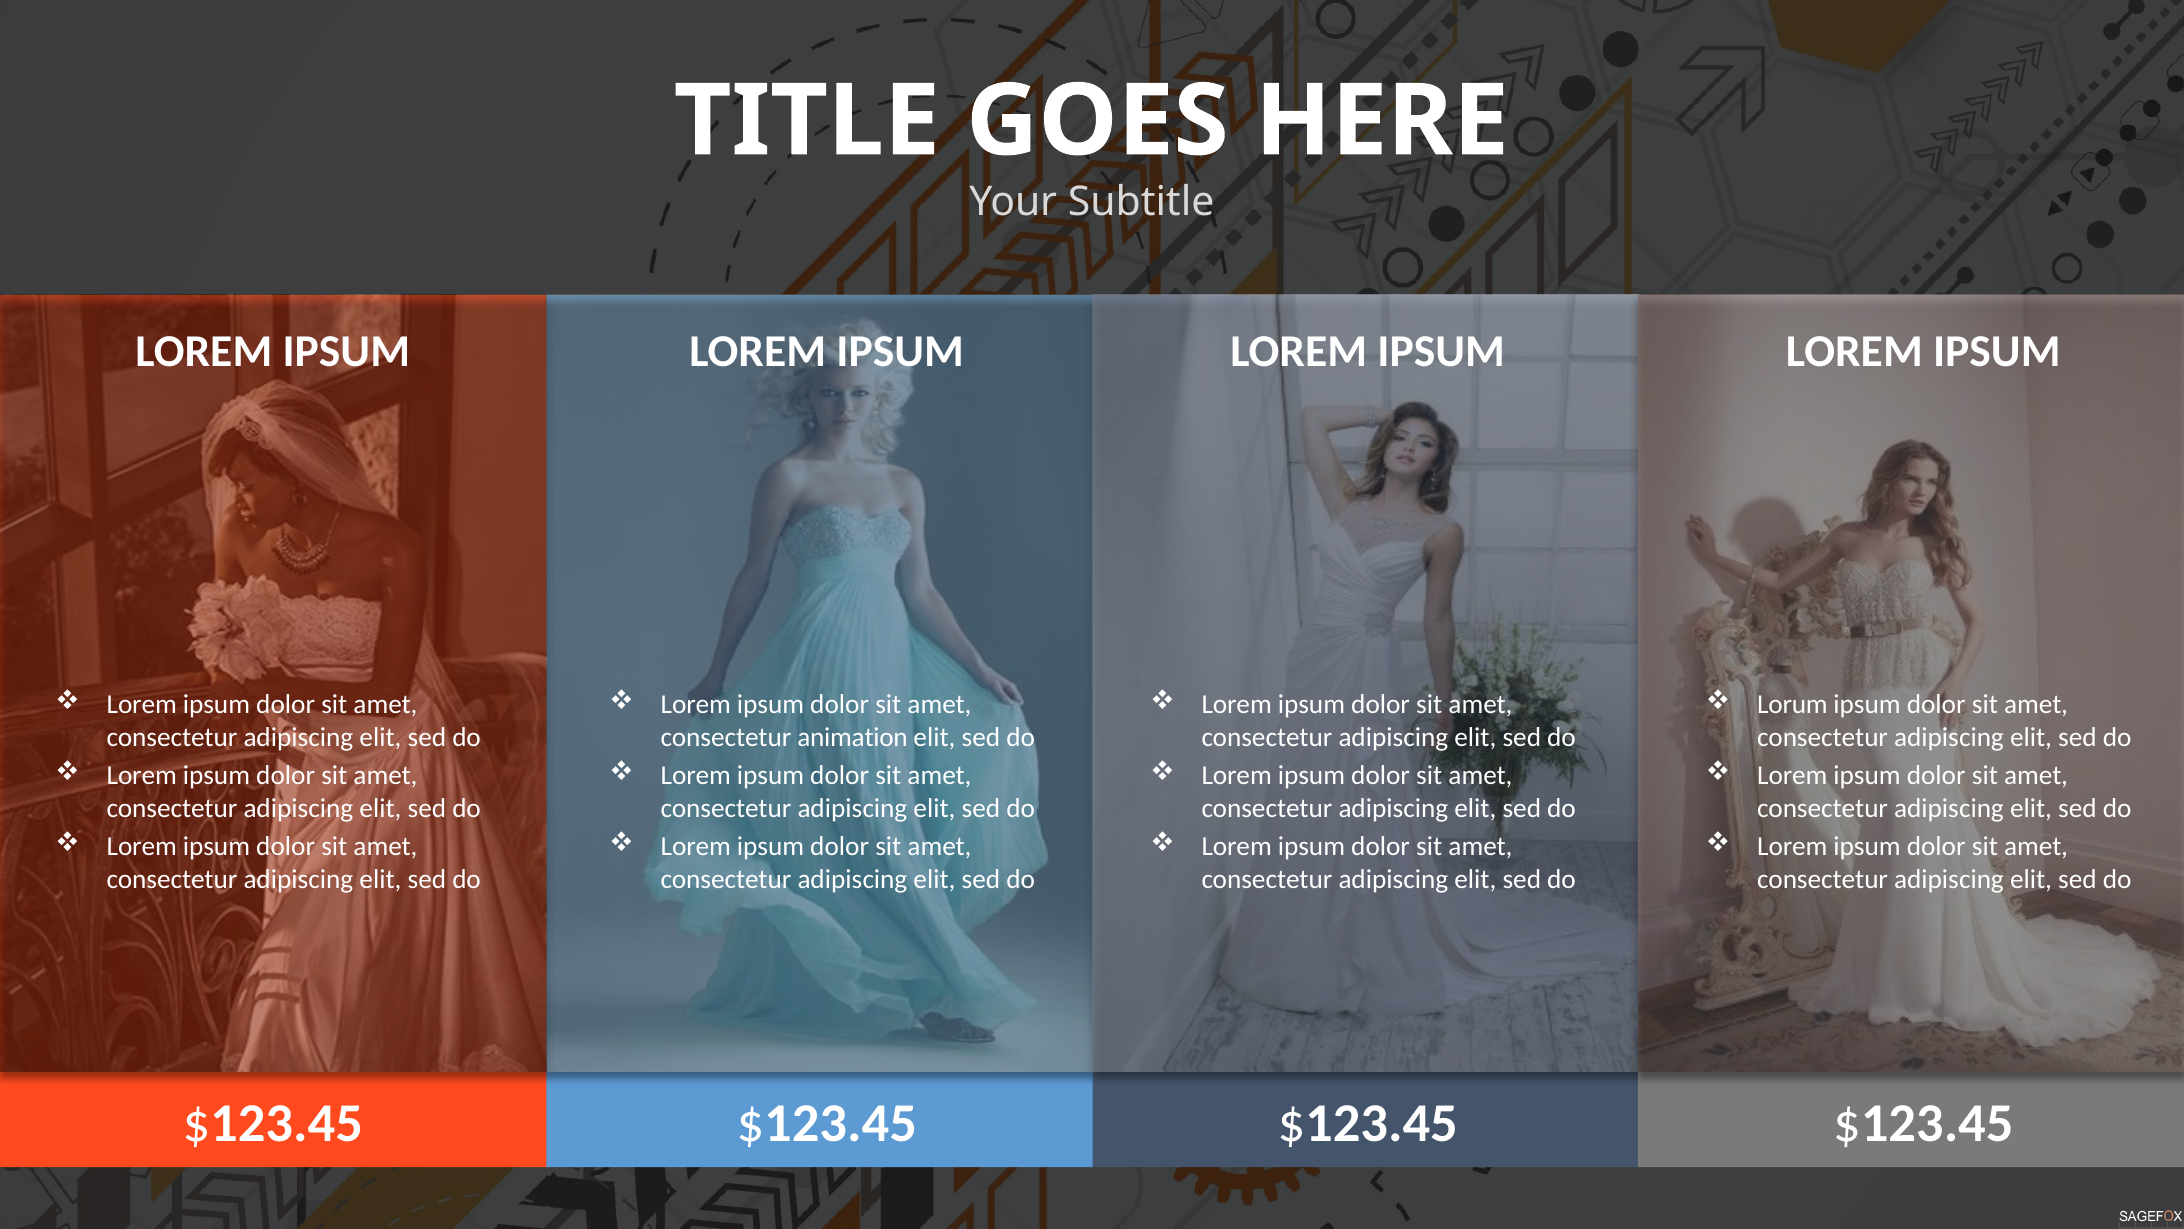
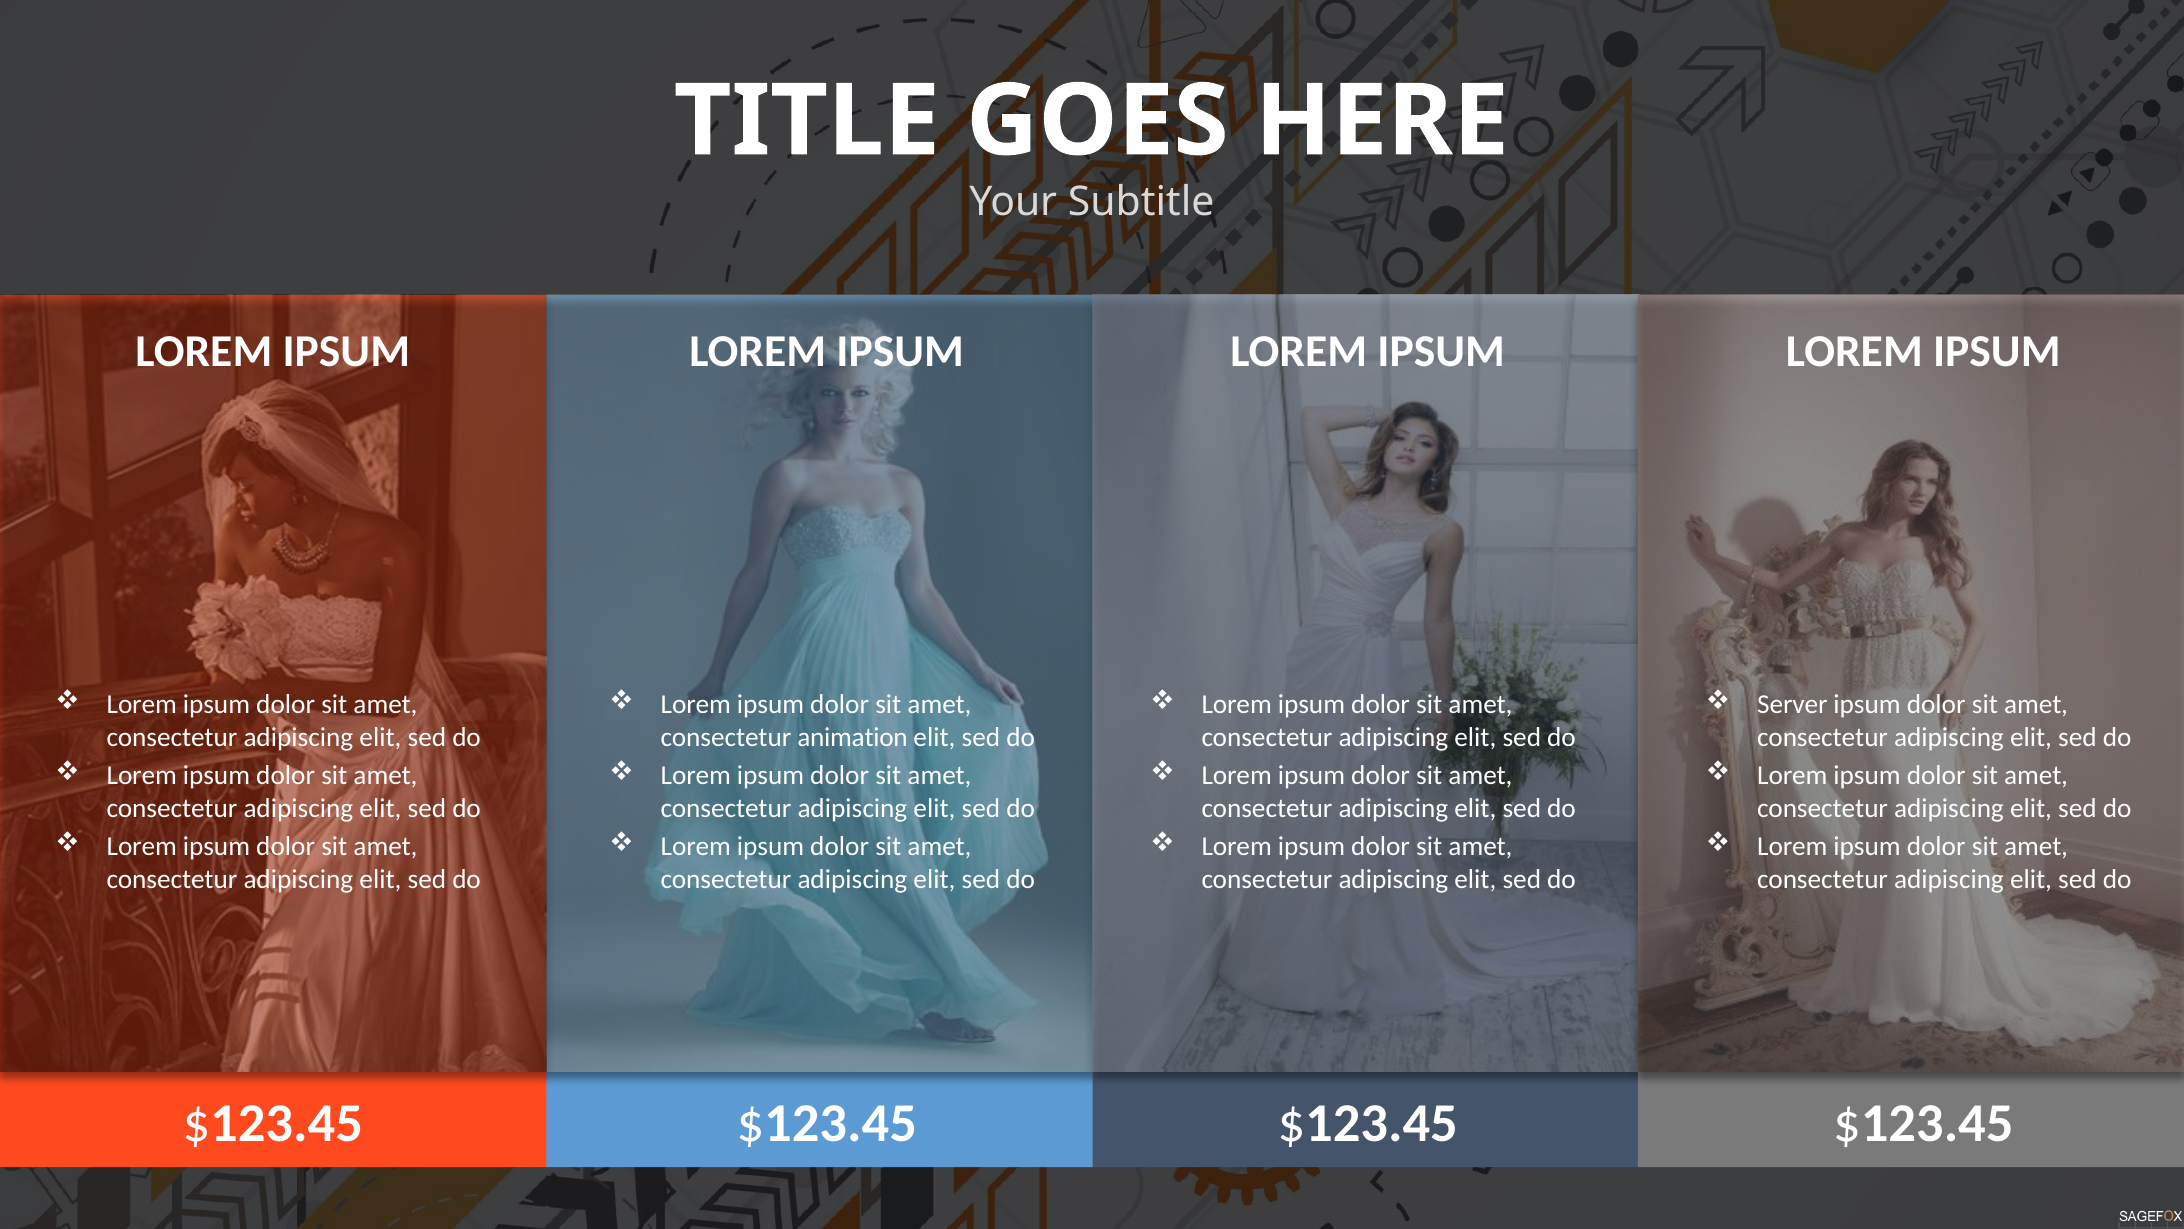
Lorum: Lorum -> Server
